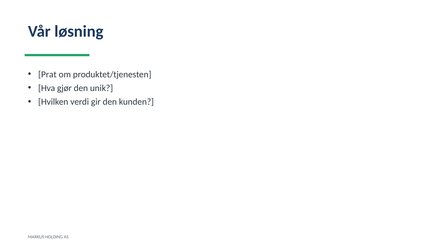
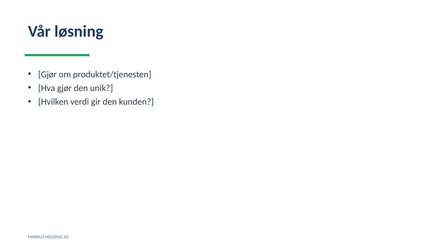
Prat at (47, 74): Prat -> Gjør
